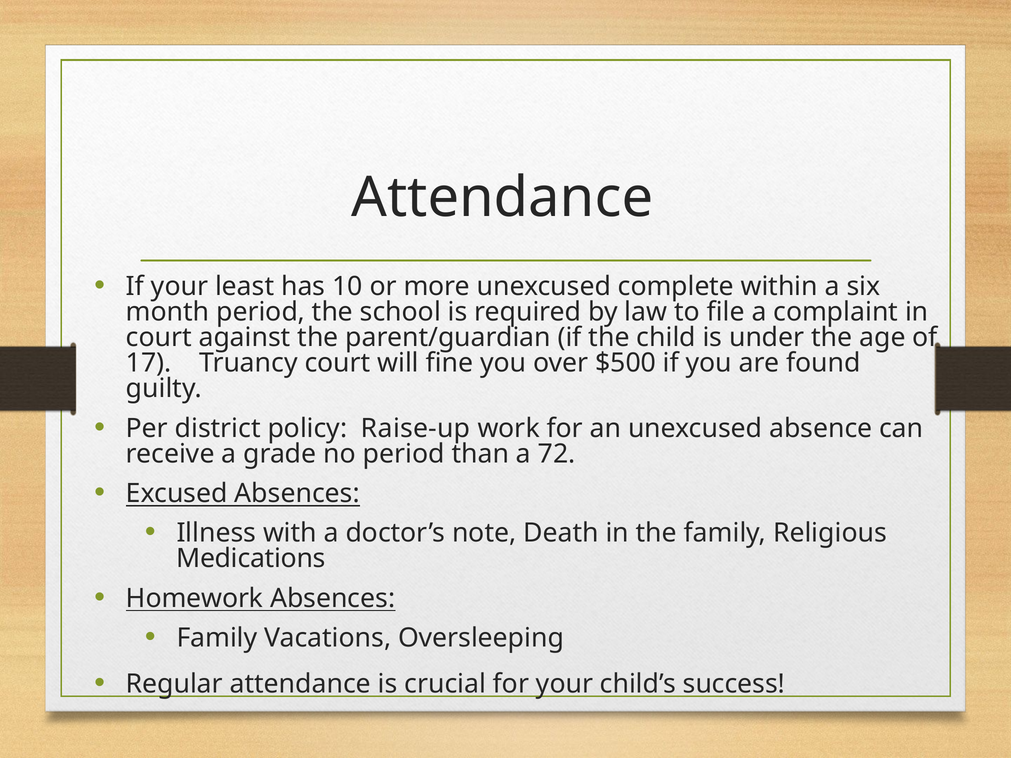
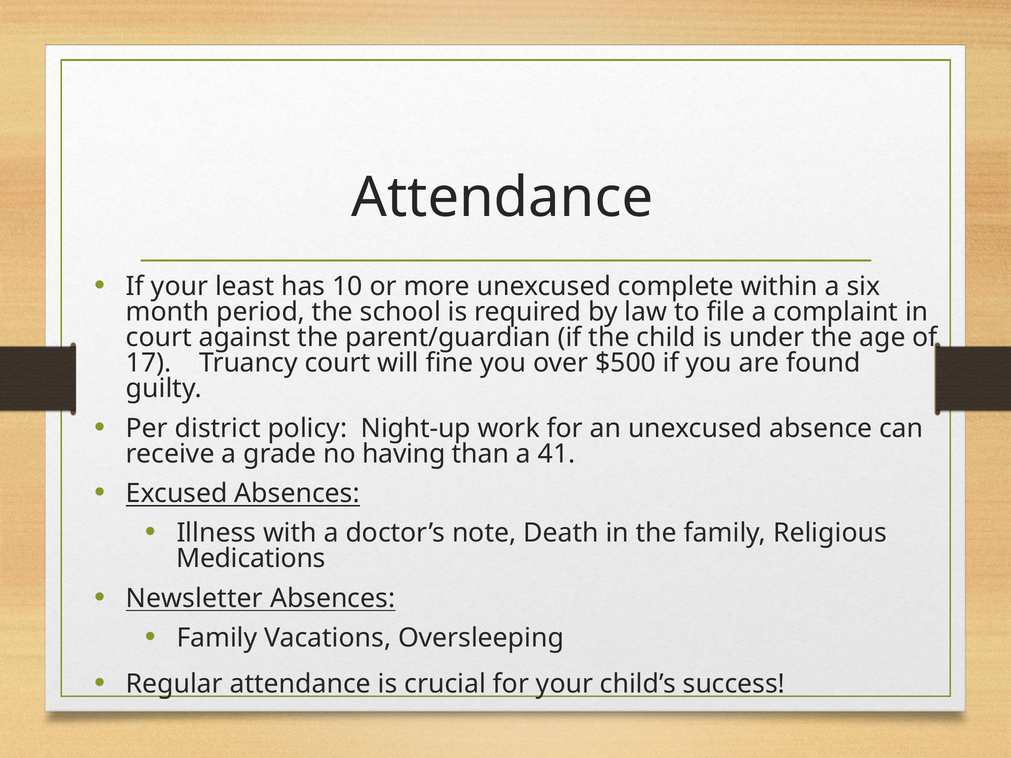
Raise-up: Raise-up -> Night-up
no period: period -> having
72: 72 -> 41
Homework: Homework -> Newsletter
